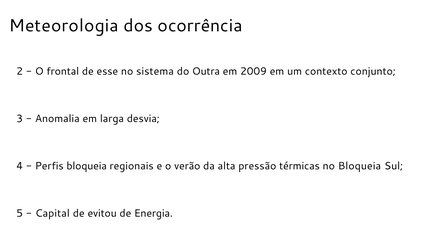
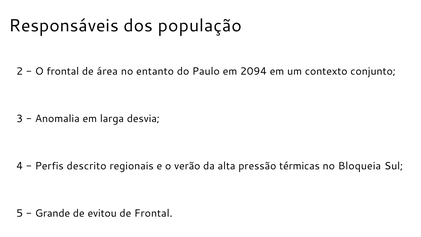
Meteorologia: Meteorologia -> Responsáveis
ocorrência: ocorrência -> população
esse: esse -> área
sistema: sistema -> entanto
Outra: Outra -> Paulo
2009: 2009 -> 2094
Perfis bloqueia: bloqueia -> descrito
Capital: Capital -> Grande
de Energia: Energia -> Frontal
